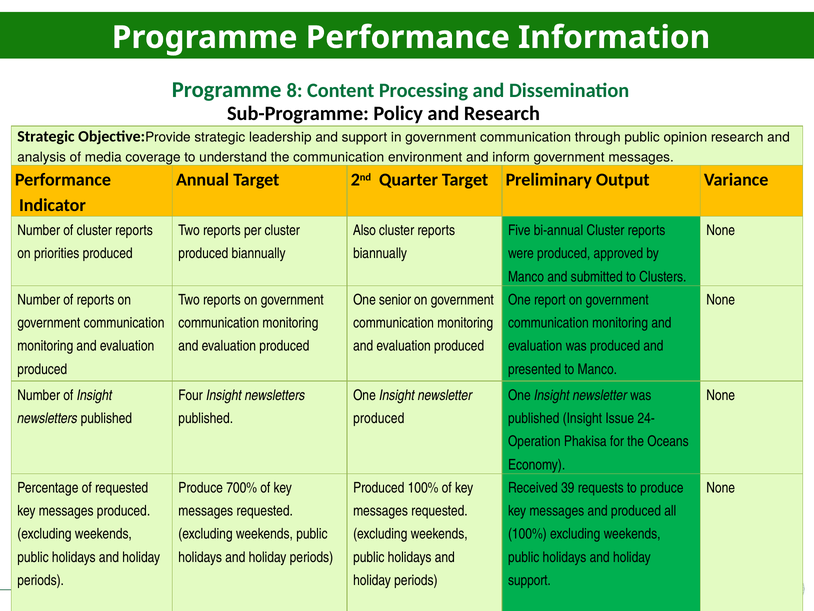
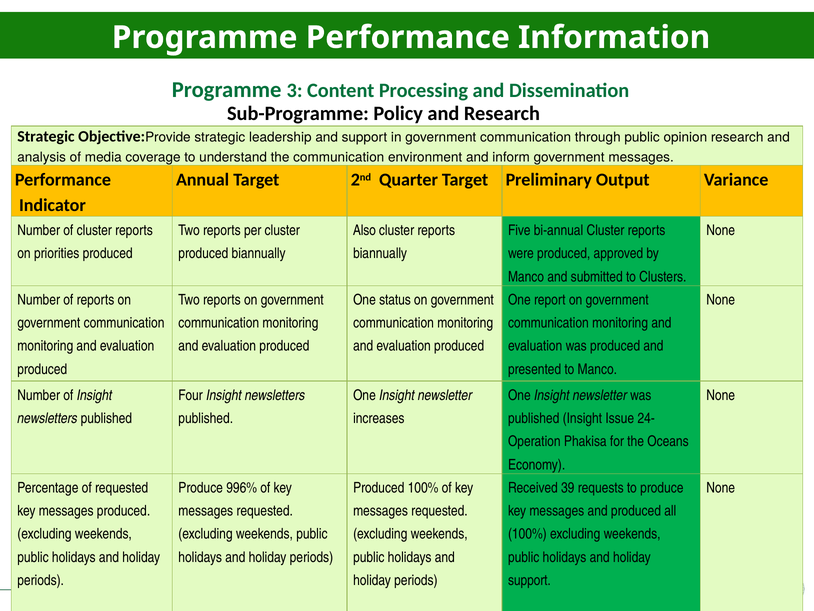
8: 8 -> 3
senior: senior -> status
produced at (379, 418): produced -> increases
700%: 700% -> 996%
